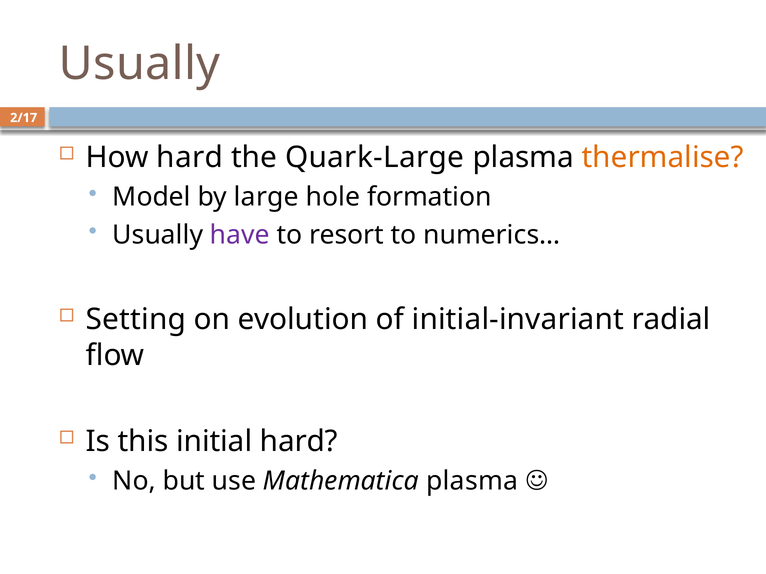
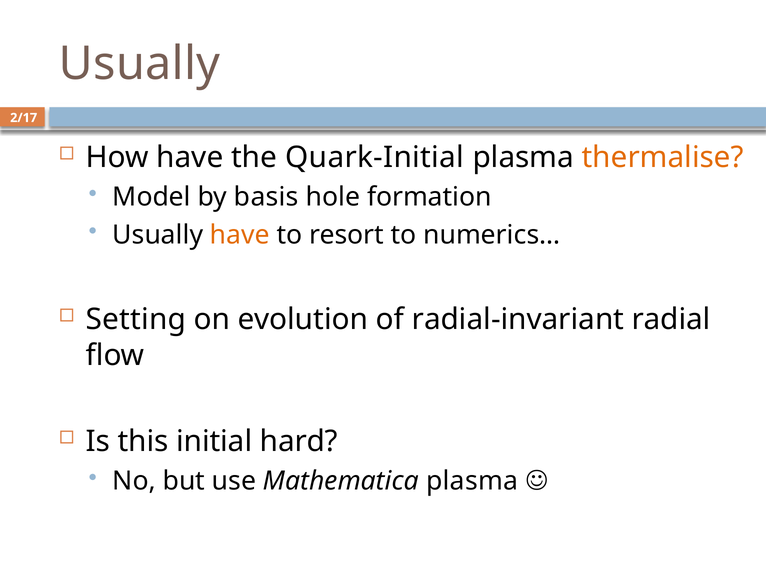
How hard: hard -> have
Quark-Large: Quark-Large -> Quark-Initial
large: large -> basis
have at (240, 235) colour: purple -> orange
initial-invariant: initial-invariant -> radial-invariant
